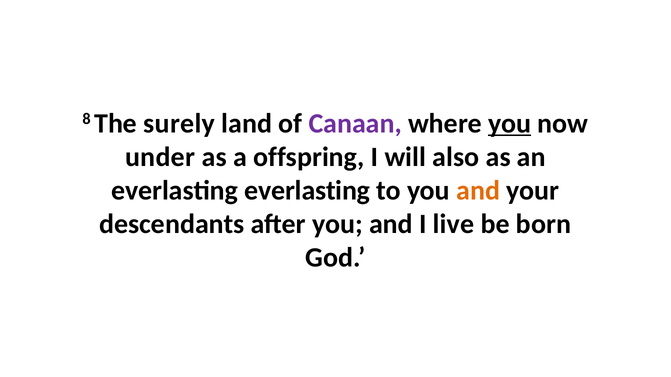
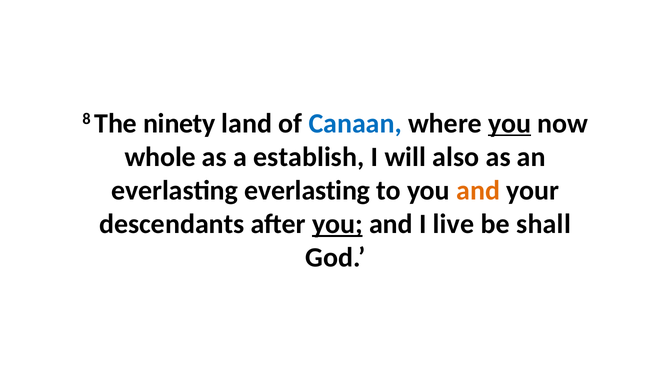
surely: surely -> ninety
Canaan colour: purple -> blue
under: under -> whole
offspring: offspring -> establish
you at (337, 224) underline: none -> present
born: born -> shall
